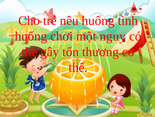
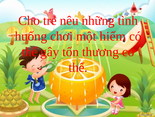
nêu huống: huống -> những
nguy: nguy -> hiểm
